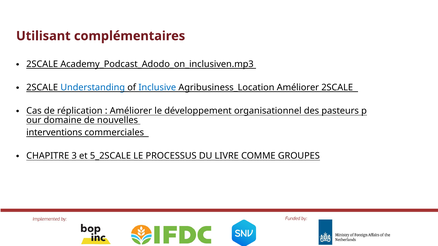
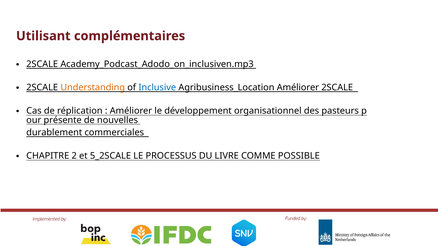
Understanding colour: blue -> orange
domaine: domaine -> présente
interventions: interventions -> durablement
3: 3 -> 2
GROUPES: GROUPES -> POSSIBLE
